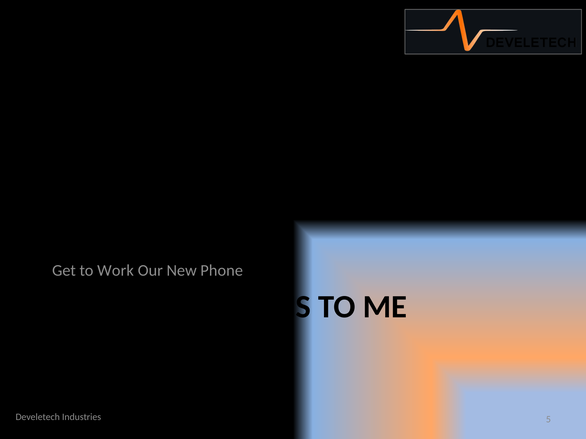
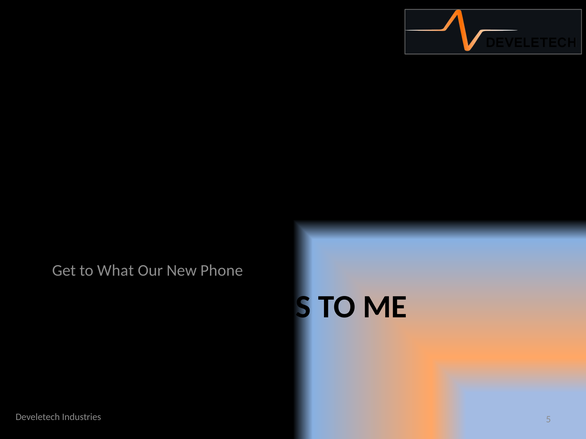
to Work: Work -> What
